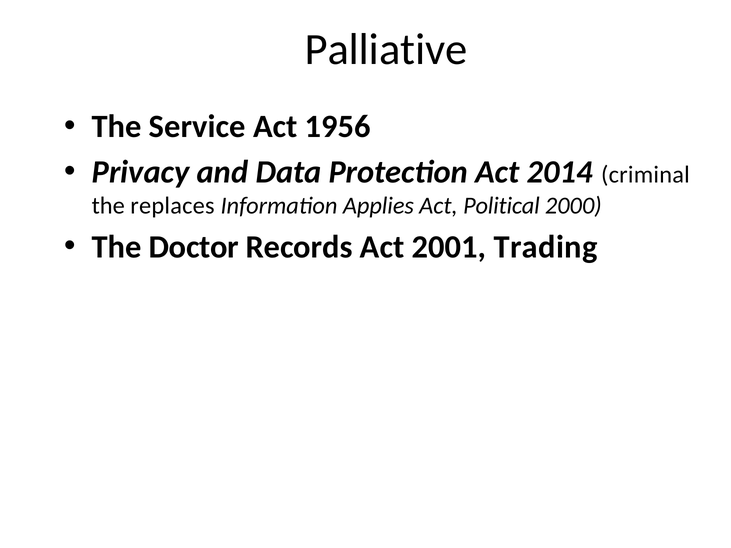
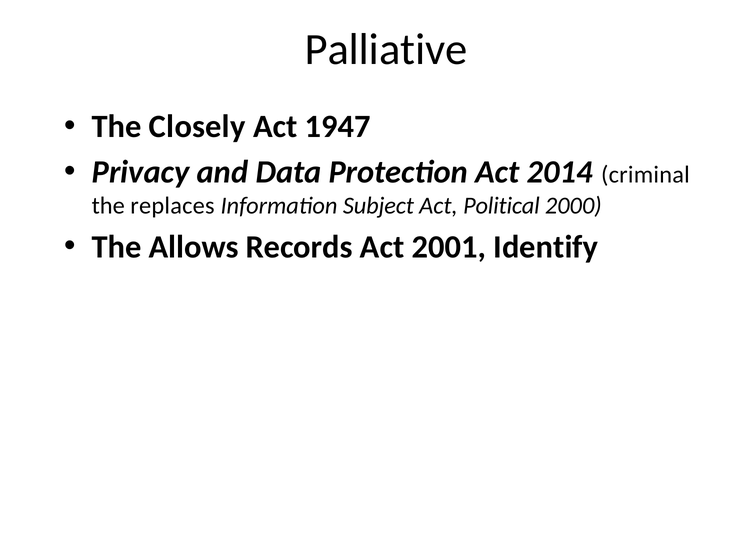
Service: Service -> Closely
1956: 1956 -> 1947
Applies: Applies -> Subject
Doctor: Doctor -> Allows
Trading: Trading -> Identify
